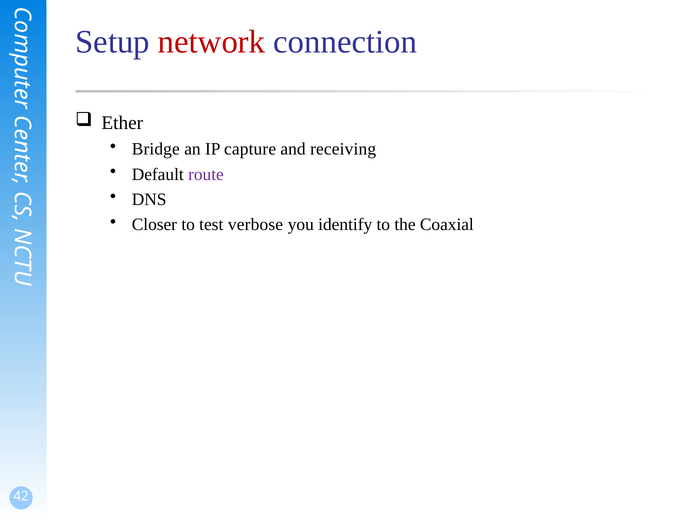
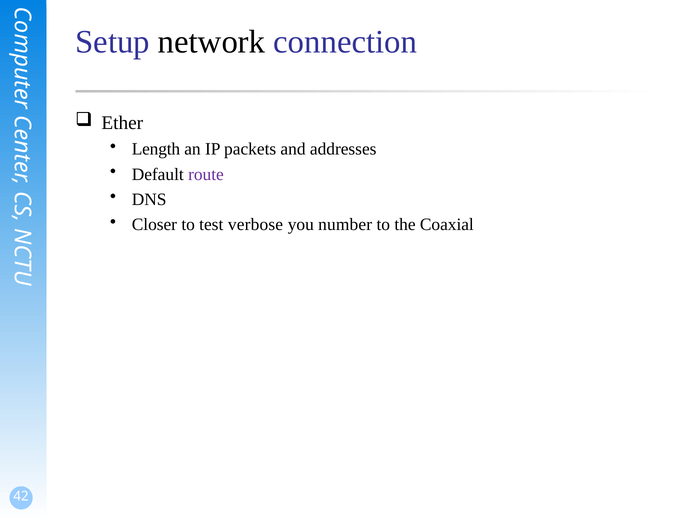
network colour: red -> black
Bridge: Bridge -> Length
capture: capture -> packets
receiving: receiving -> addresses
identify: identify -> number
